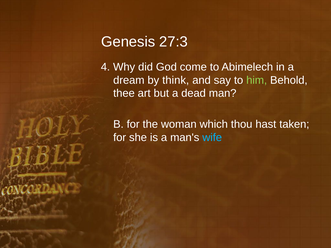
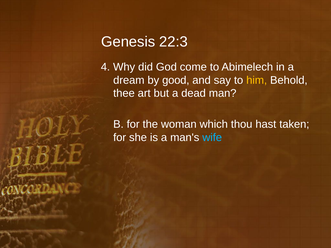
27:3: 27:3 -> 22:3
think: think -> good
him colour: light green -> yellow
